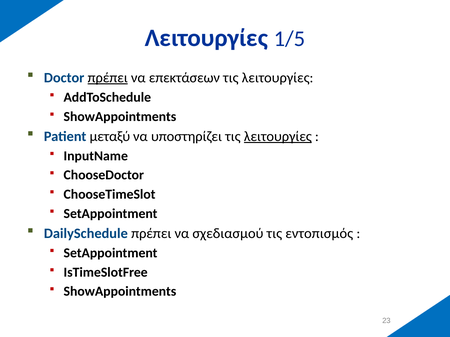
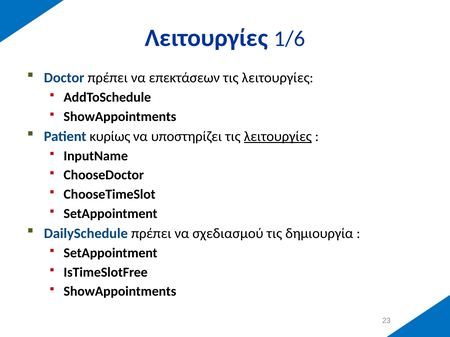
1/5: 1/5 -> 1/6
πρέπει at (108, 78) underline: present -> none
μεταξύ: μεταξύ -> κυρίως
εντοπισμός: εντοπισμός -> δημιουργία
